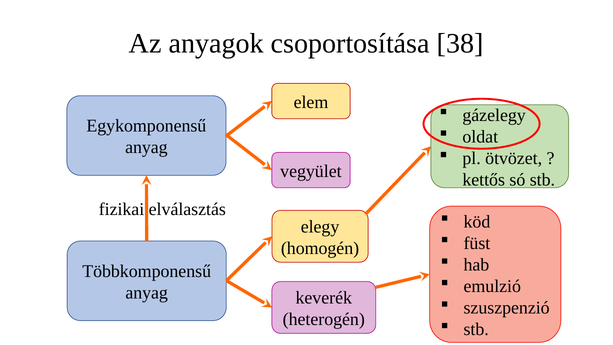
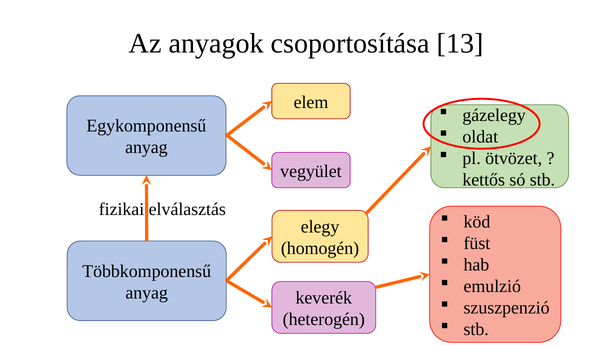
38: 38 -> 13
